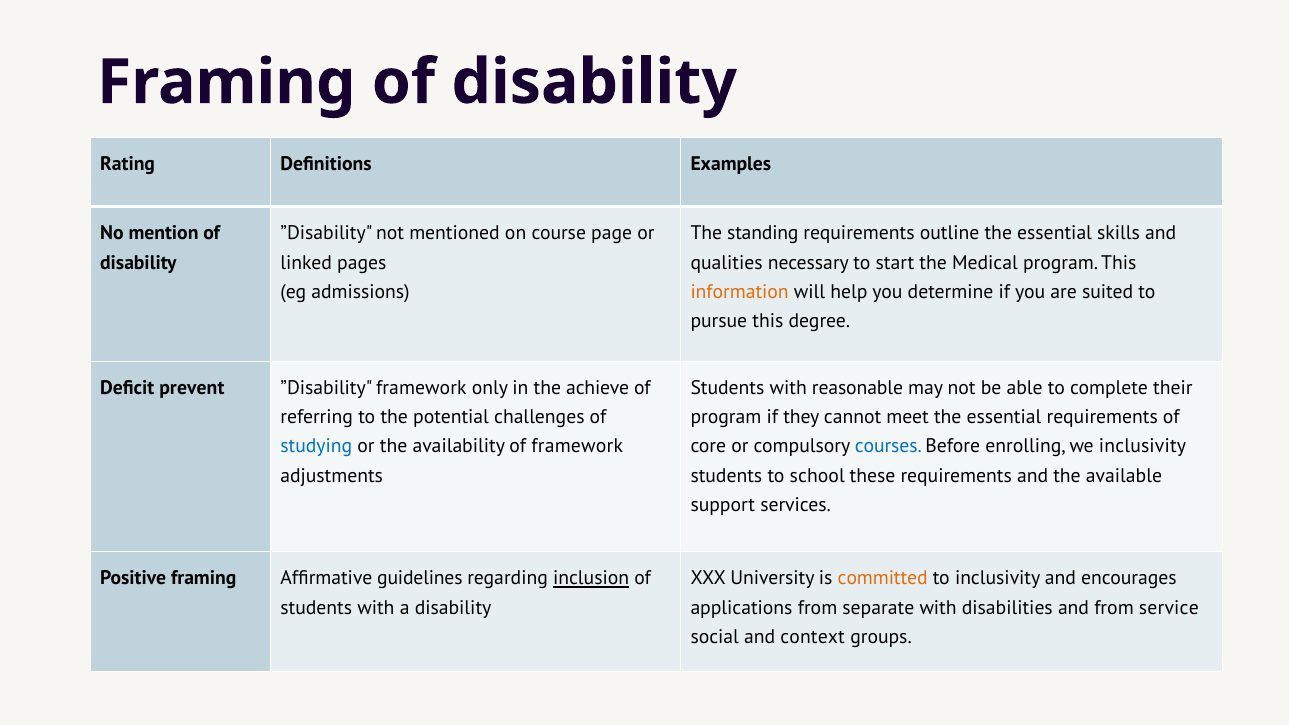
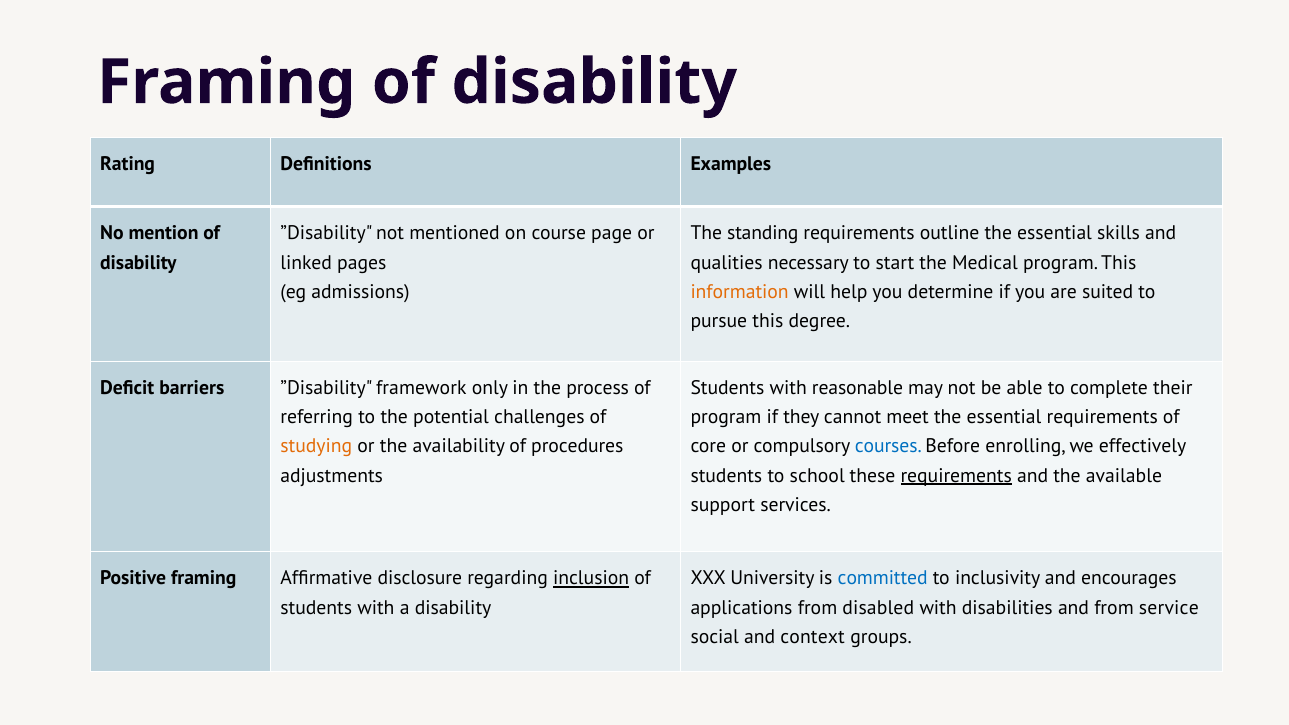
prevent: prevent -> barriers
achieve: achieve -> process
studying colour: blue -> orange
of framework: framework -> procedures
we inclusivity: inclusivity -> effectively
requirements at (956, 476) underline: none -> present
guidelines: guidelines -> disclosure
committed colour: orange -> blue
separate: separate -> disabled
